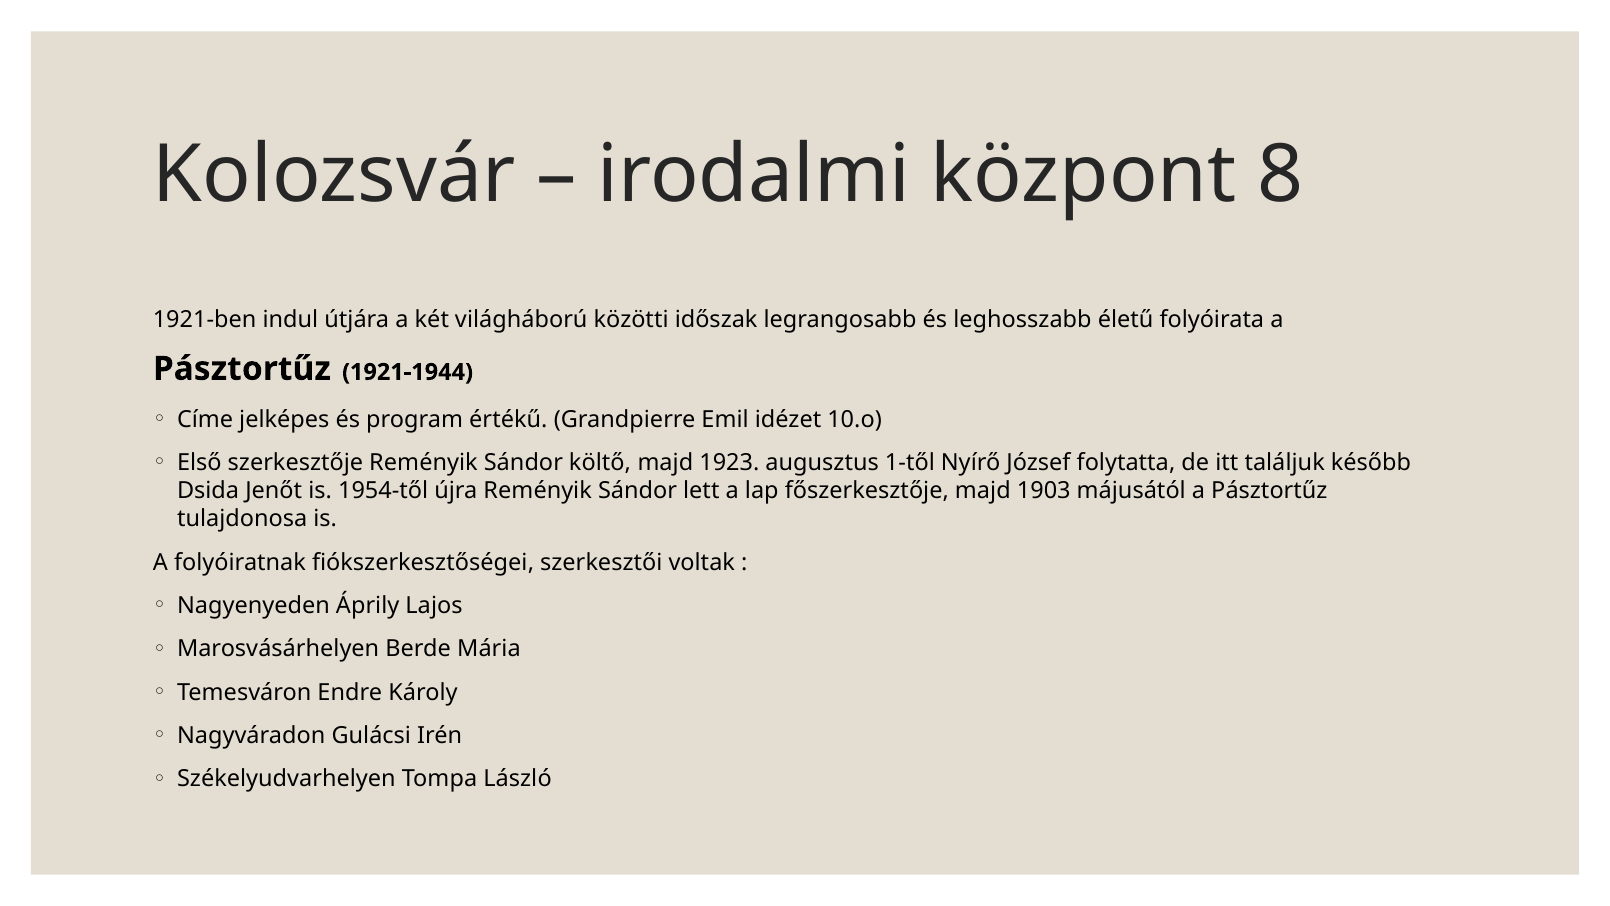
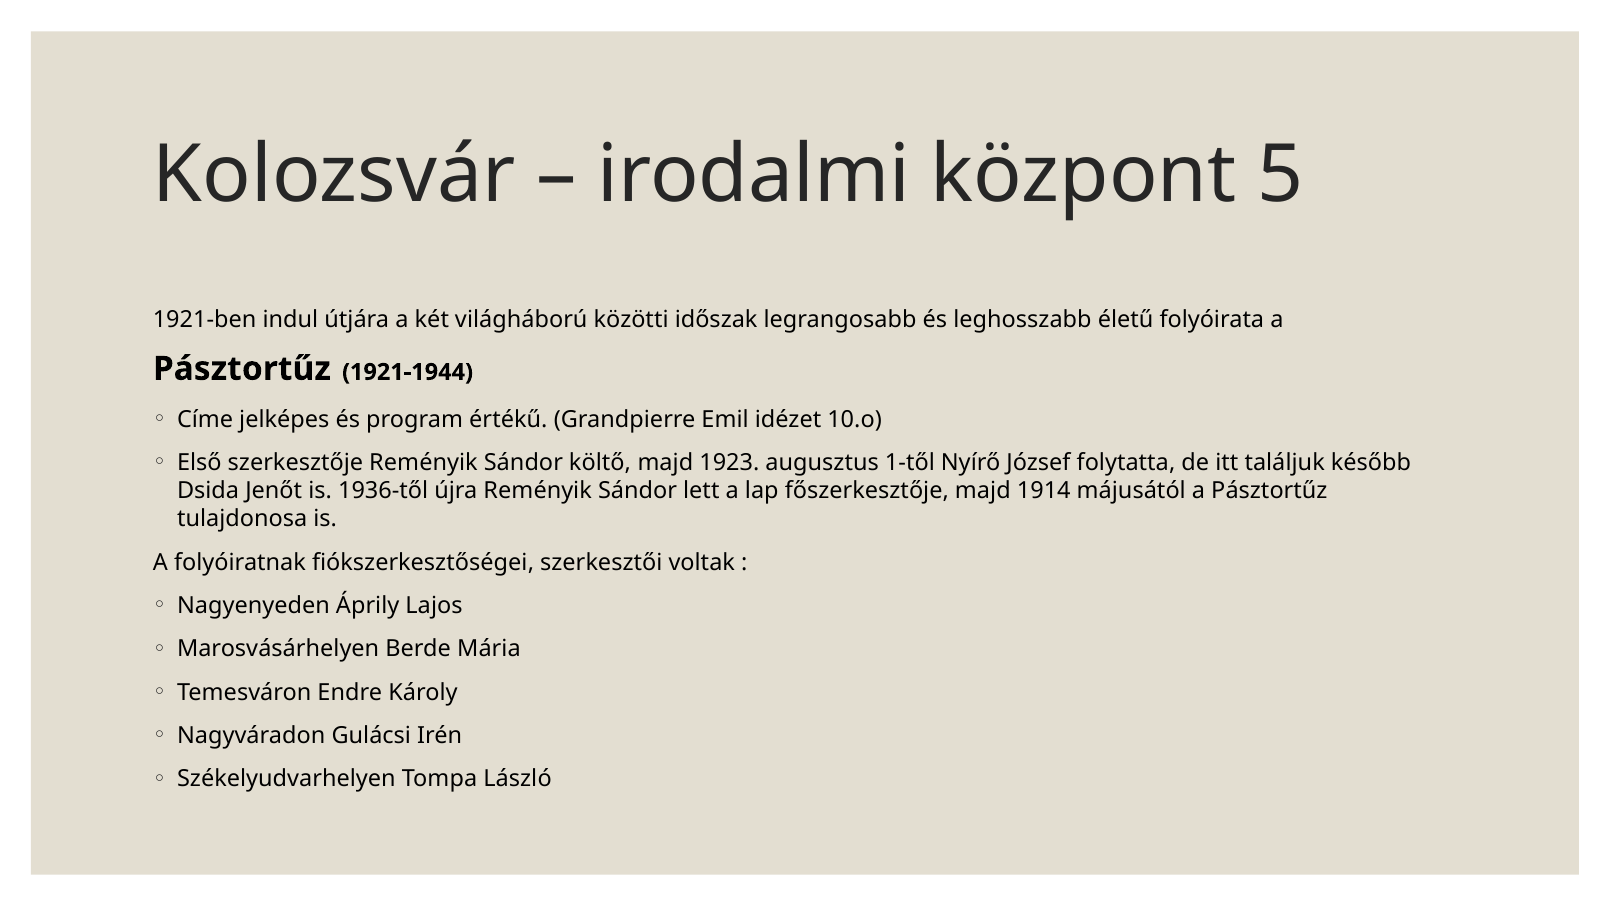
8: 8 -> 5
1954-től: 1954-től -> 1936-től
1903: 1903 -> 1914
